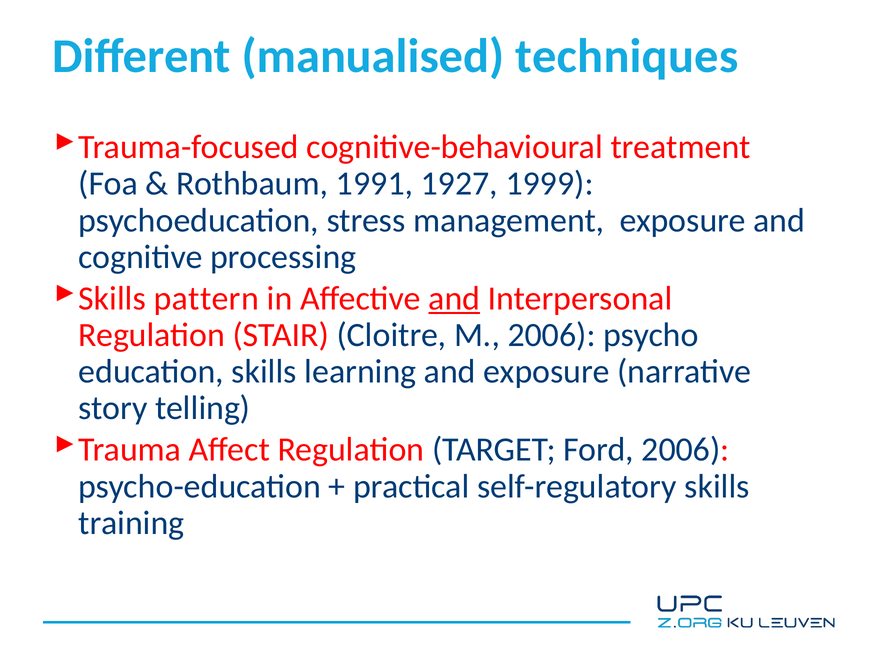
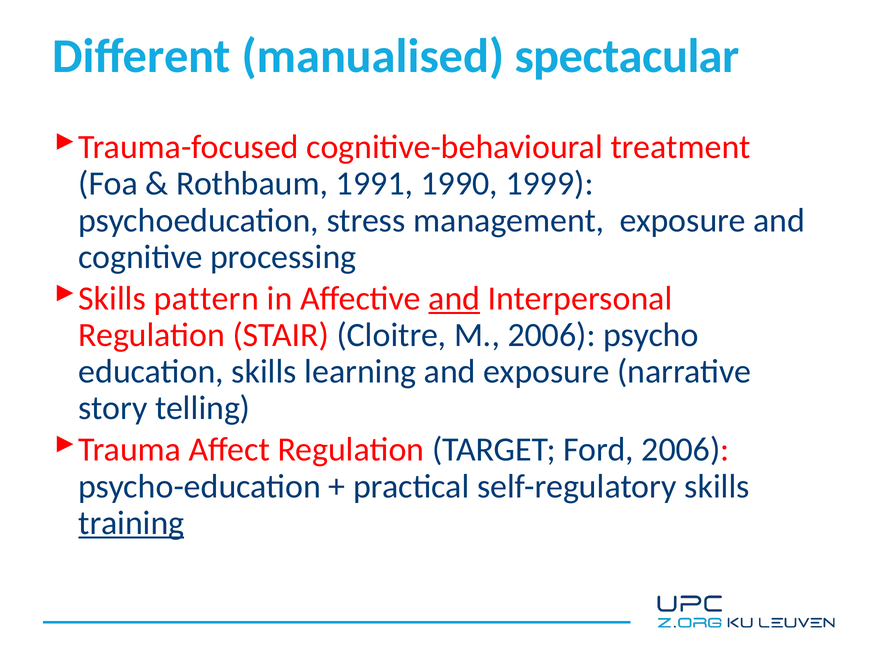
techniques: techniques -> spectacular
1927: 1927 -> 1990
training underline: none -> present
